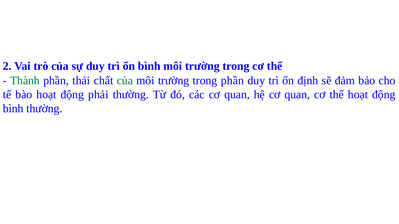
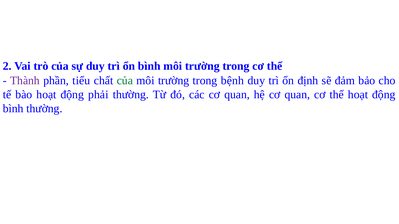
Thành colour: green -> purple
thải: thải -> tiểu
trong phần: phần -> bệnh
